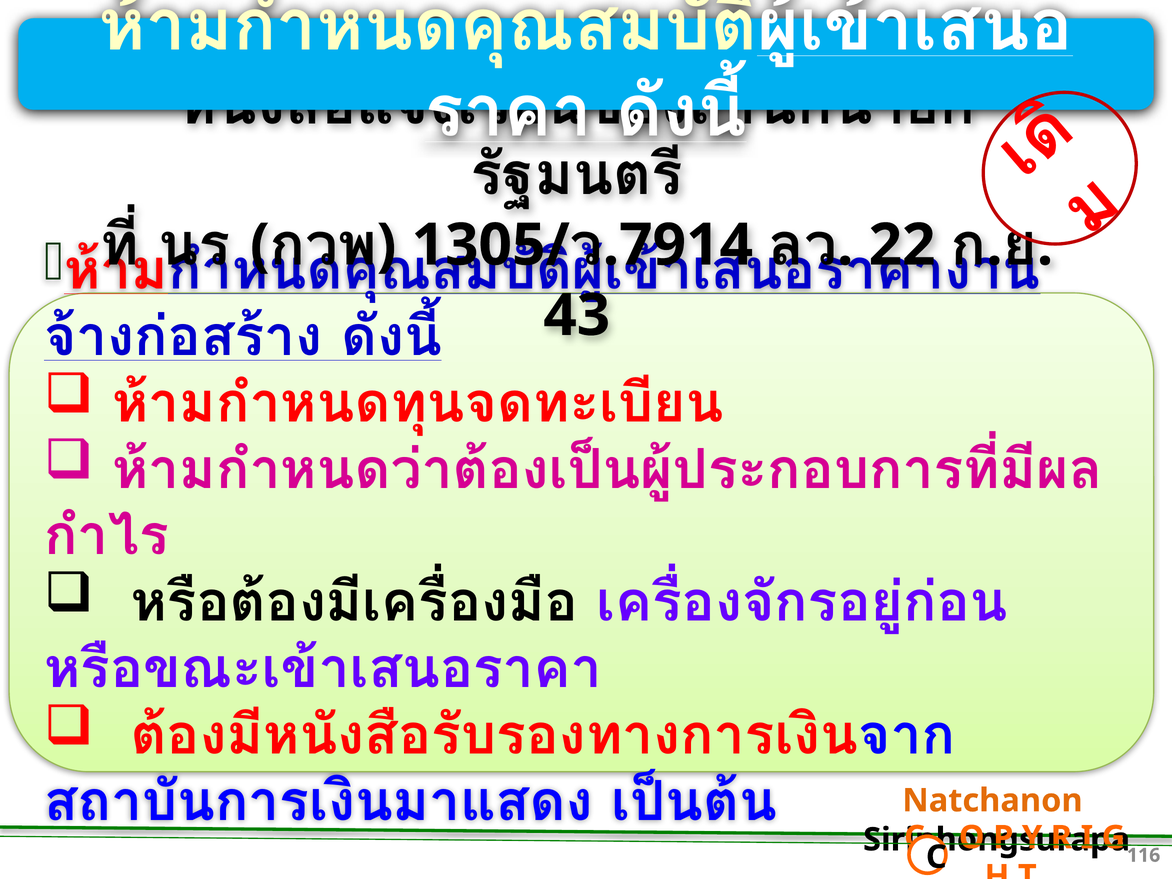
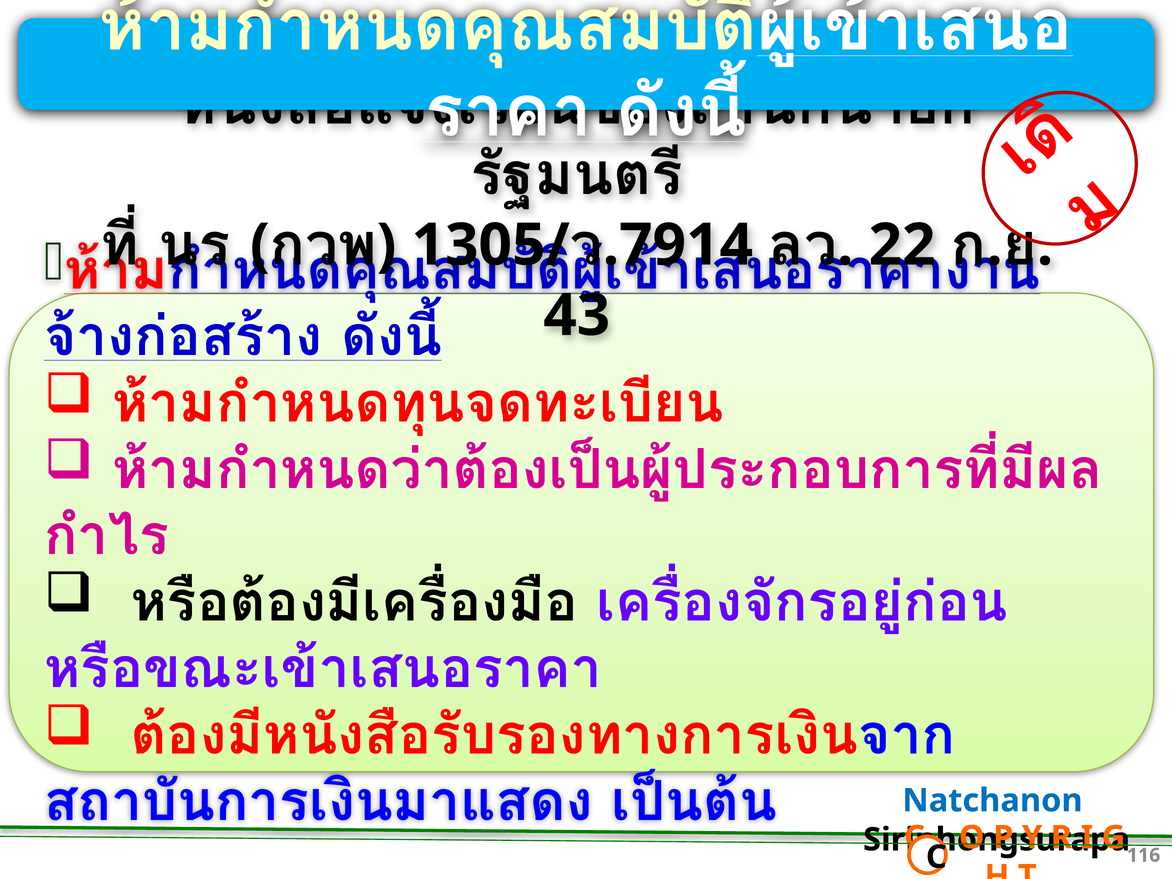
Natchanon colour: orange -> blue
